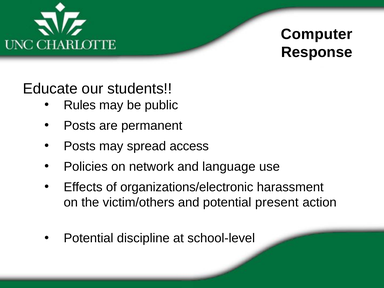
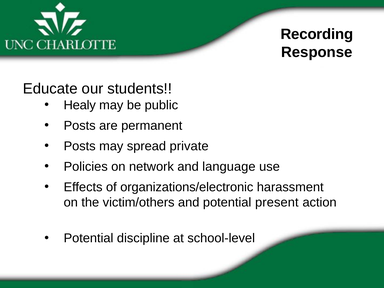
Computer: Computer -> Recording
Rules: Rules -> Healy
access: access -> private
